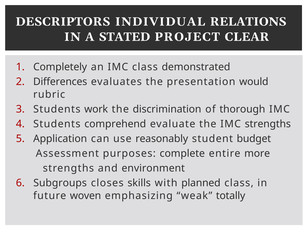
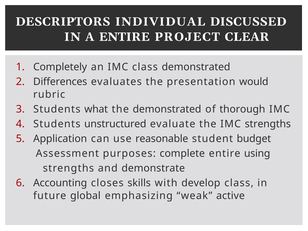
RELATIONS: RELATIONS -> DISCUSSED
A STATED: STATED -> ENTIRE
work: work -> what
the discrimination: discrimination -> demonstrated
comprehend: comprehend -> unstructured
reasonably: reasonably -> reasonable
more: more -> using
environment: environment -> demonstrate
Subgroups: Subgroups -> Accounting
planned: planned -> develop
woven: woven -> global
totally: totally -> active
